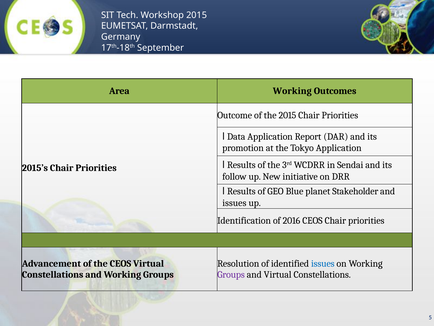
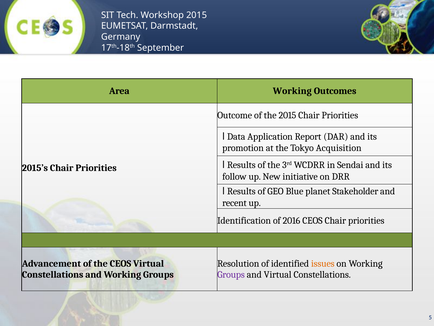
Tokyo Application: Application -> Acquisition
issues at (234, 203): issues -> recent
issues at (323, 263) colour: blue -> orange
